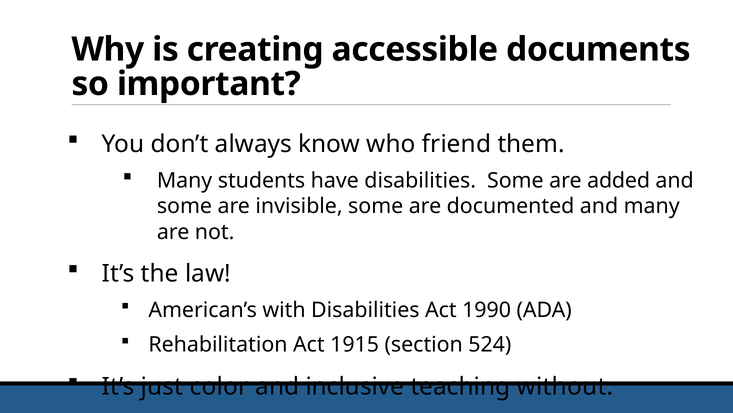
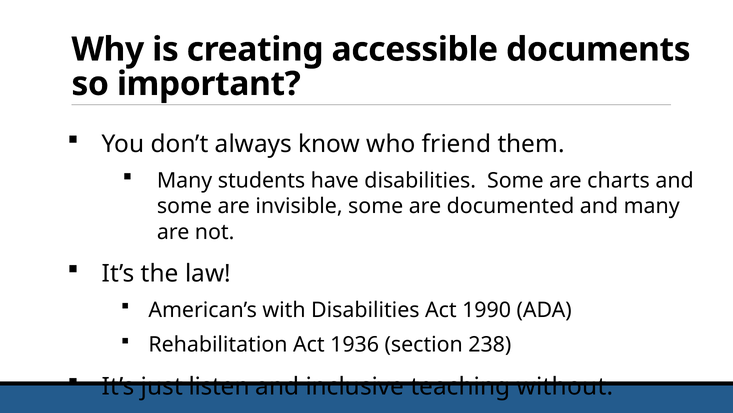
added: added -> charts
1915: 1915 -> 1936
524: 524 -> 238
color: color -> listen
